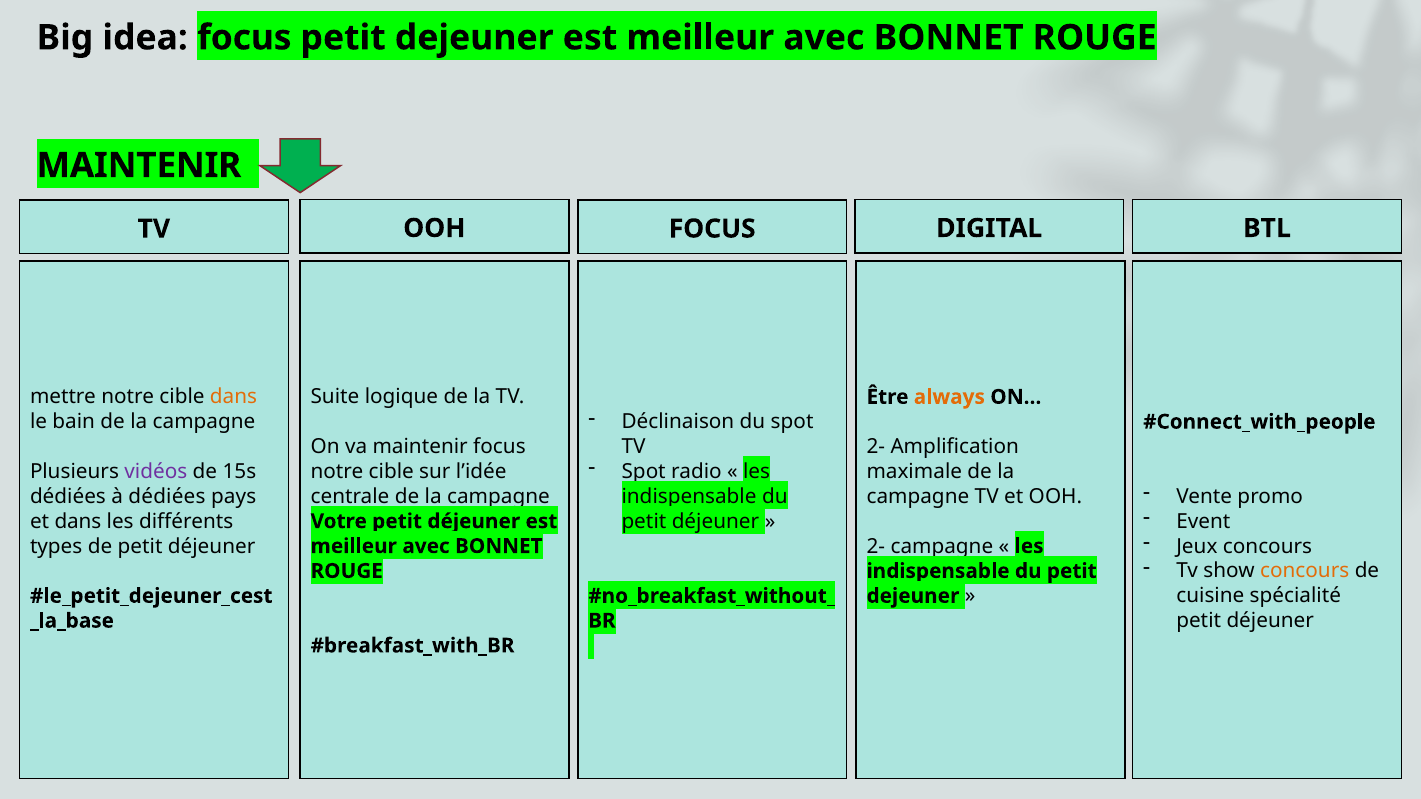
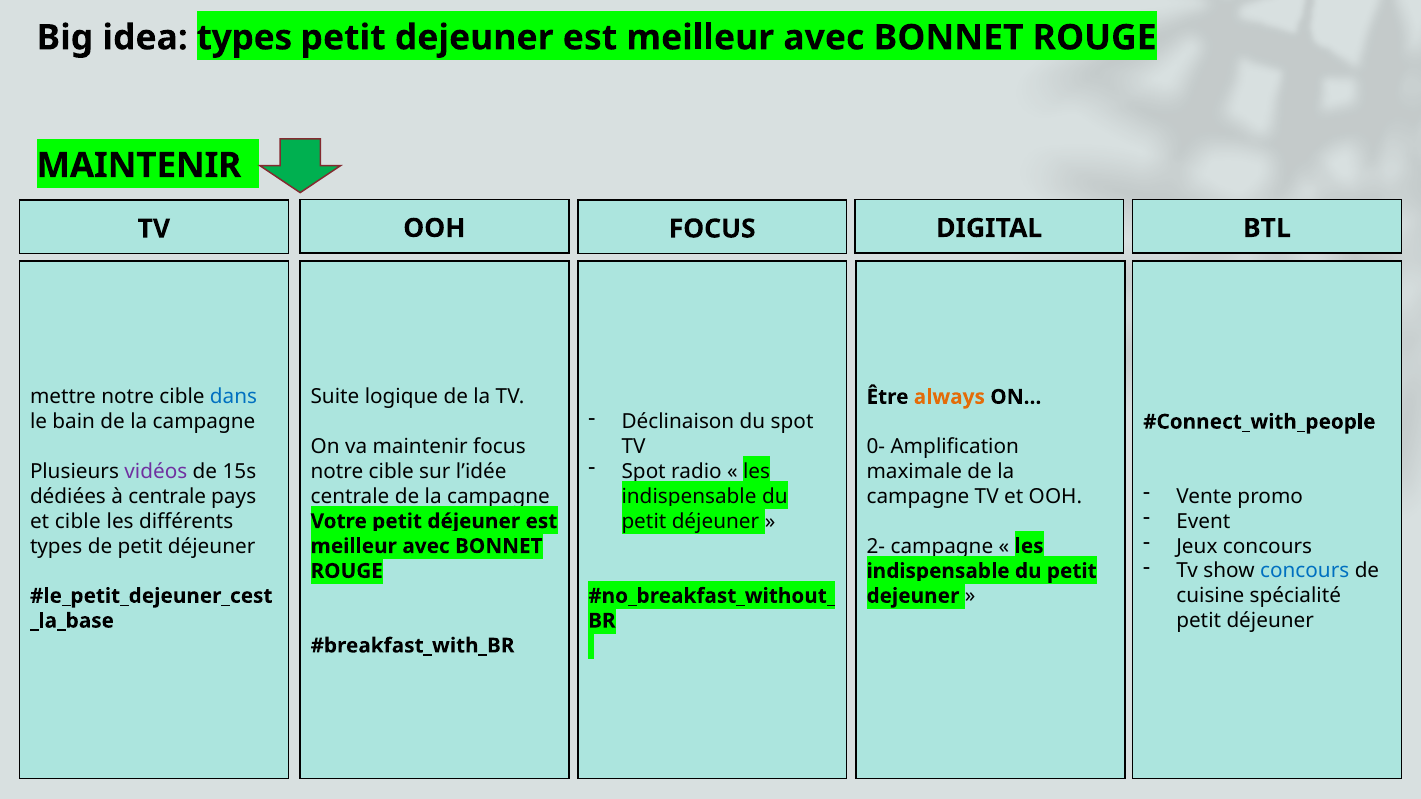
idea focus: focus -> types
dans at (234, 397) colour: orange -> blue
2- at (876, 447): 2- -> 0-
à dédiées: dédiées -> centrale
et dans: dans -> cible
concours at (1305, 571) colour: orange -> blue
